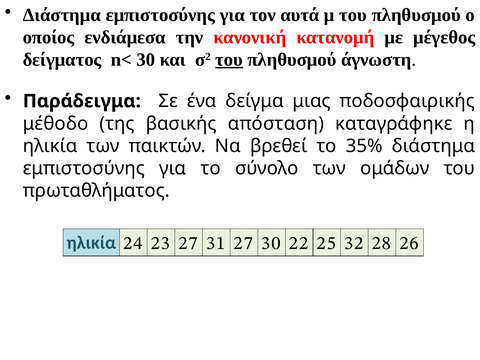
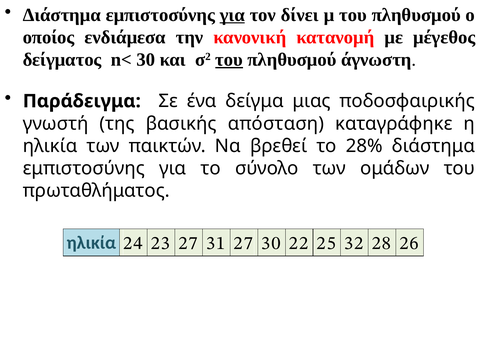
για at (232, 15) underline: none -> present
αυτά: αυτά -> δίνει
μέθοδο: μέθοδο -> γνωστή
35%: 35% -> 28%
